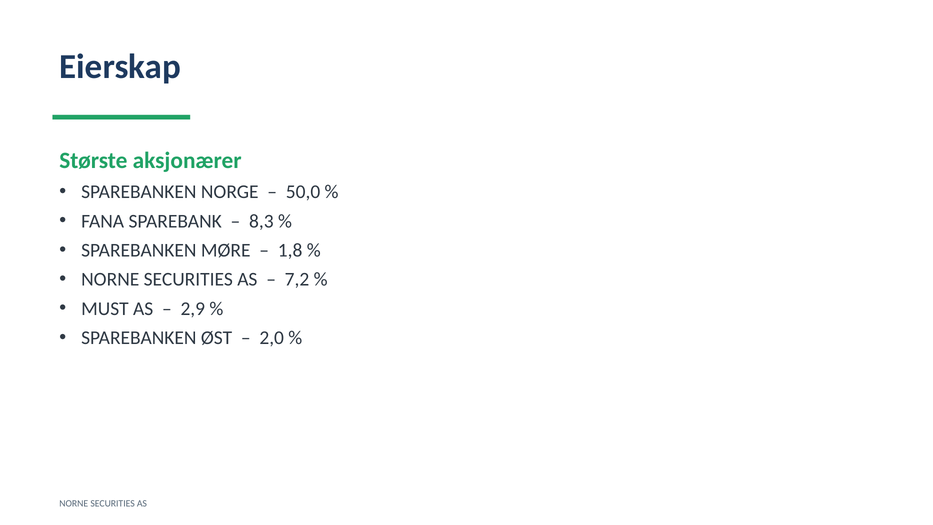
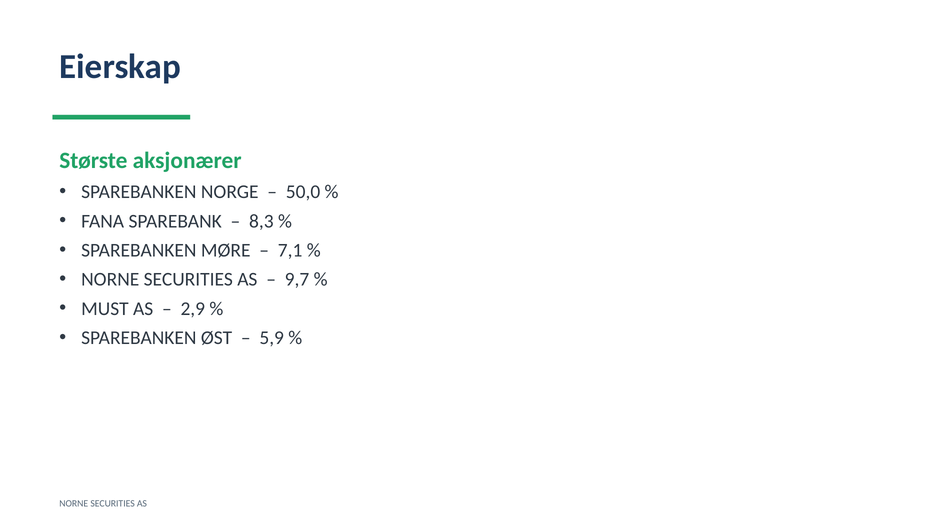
1,8: 1,8 -> 7,1
7,2: 7,2 -> 9,7
2,0: 2,0 -> 5,9
